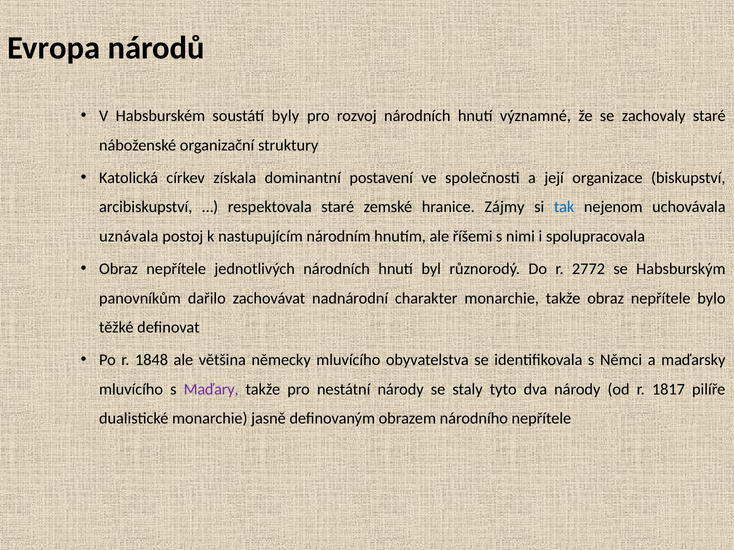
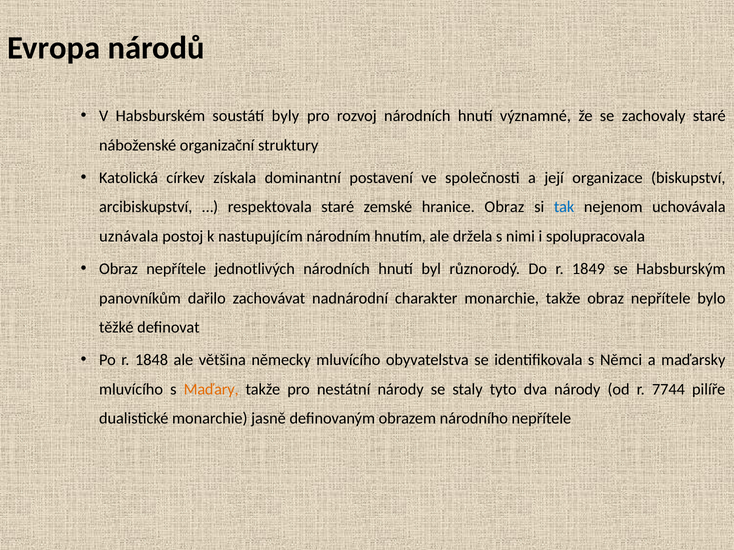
hranice Zájmy: Zájmy -> Obraz
říšemi: říšemi -> držela
2772: 2772 -> 1849
Maďary colour: purple -> orange
1817: 1817 -> 7744
